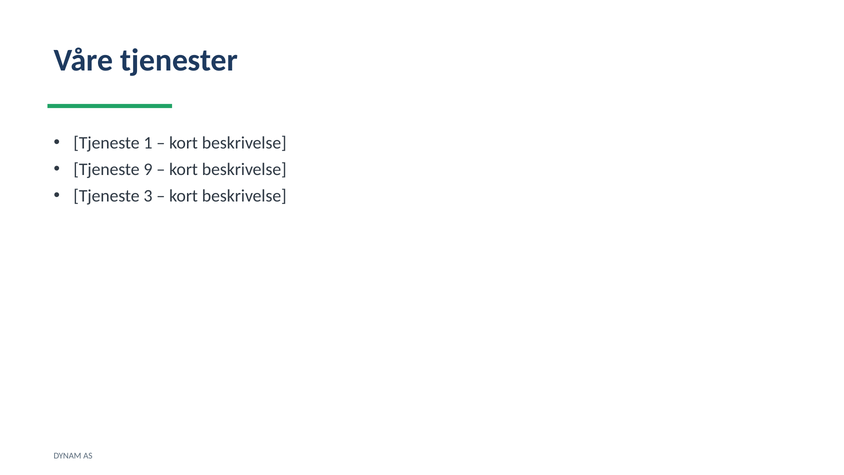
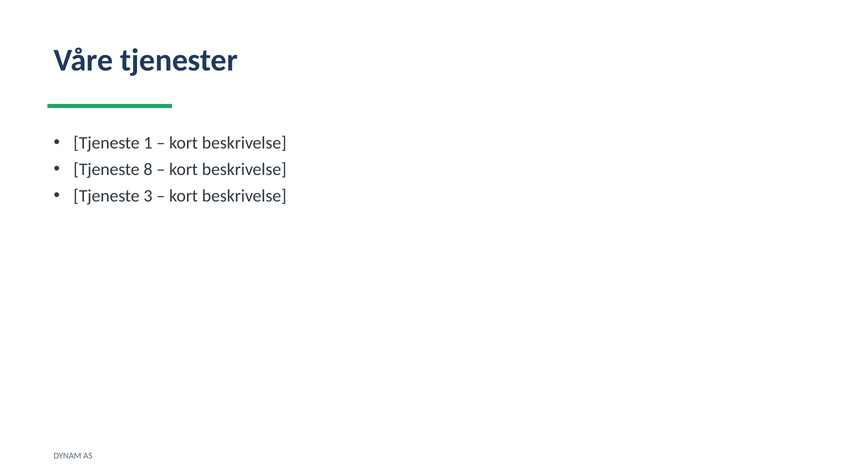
9: 9 -> 8
